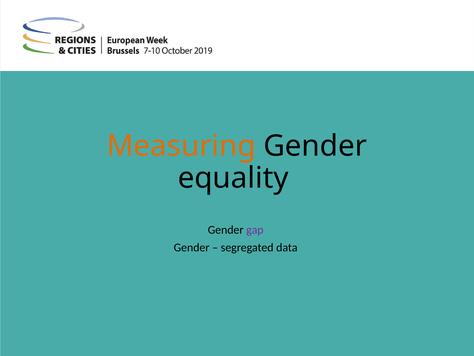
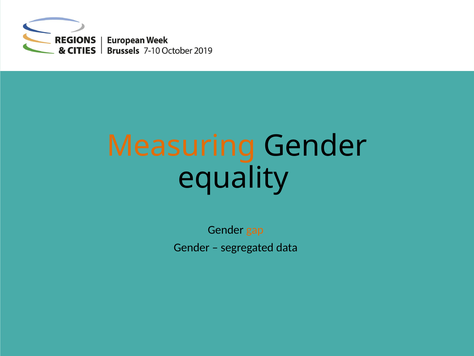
gap colour: purple -> orange
